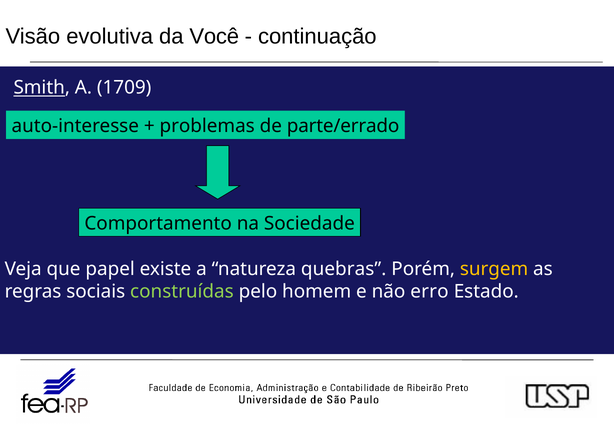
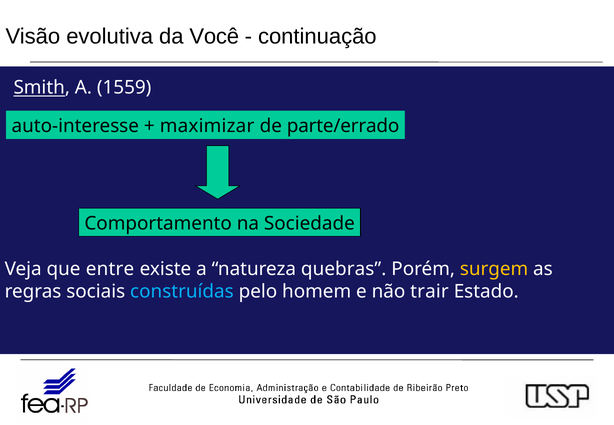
1709: 1709 -> 1559
problemas: problemas -> maximizar
papel: papel -> entre
construídas colour: light green -> light blue
erro: erro -> trair
